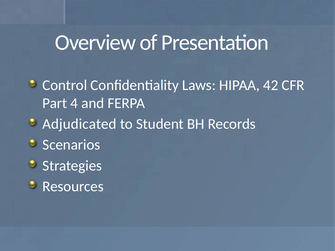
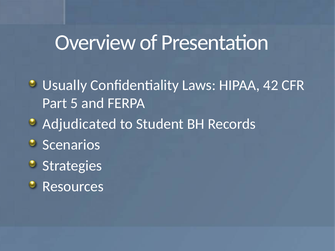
Control: Control -> Usually
4: 4 -> 5
